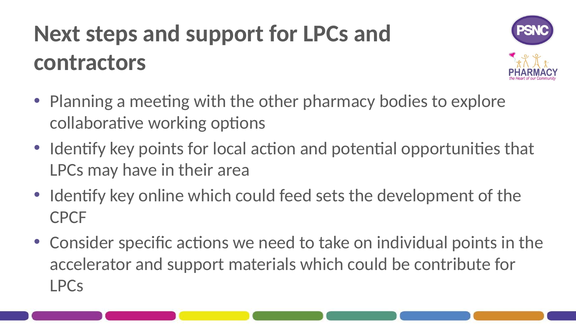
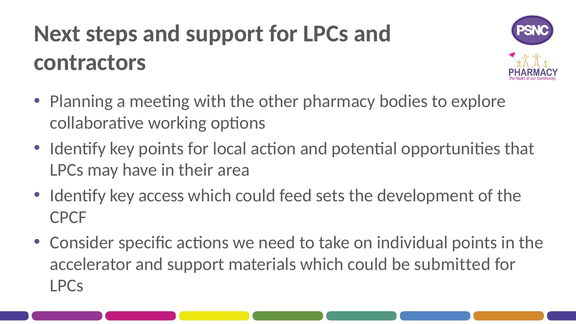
online: online -> access
contribute: contribute -> submitted
